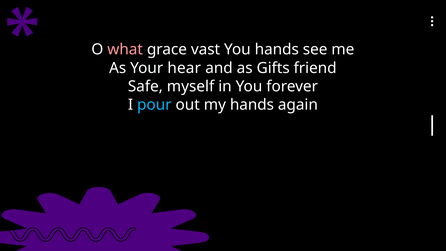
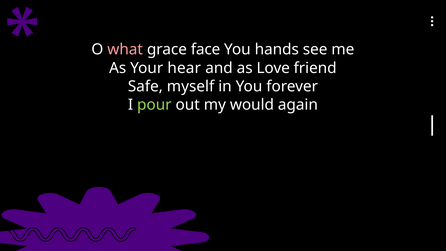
vast: vast -> face
Gifts: Gifts -> Love
pour colour: light blue -> light green
my hands: hands -> would
